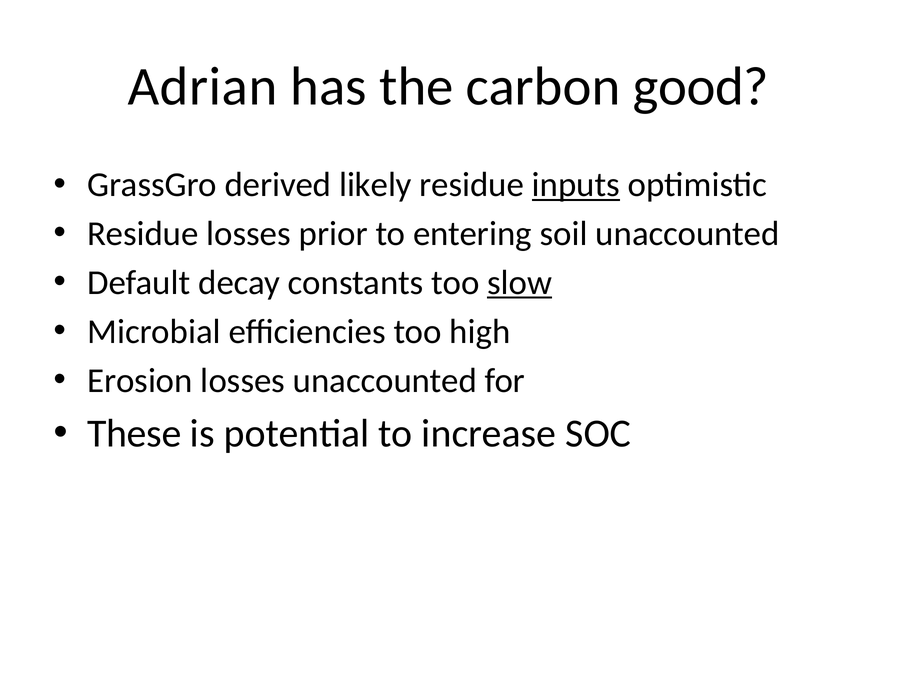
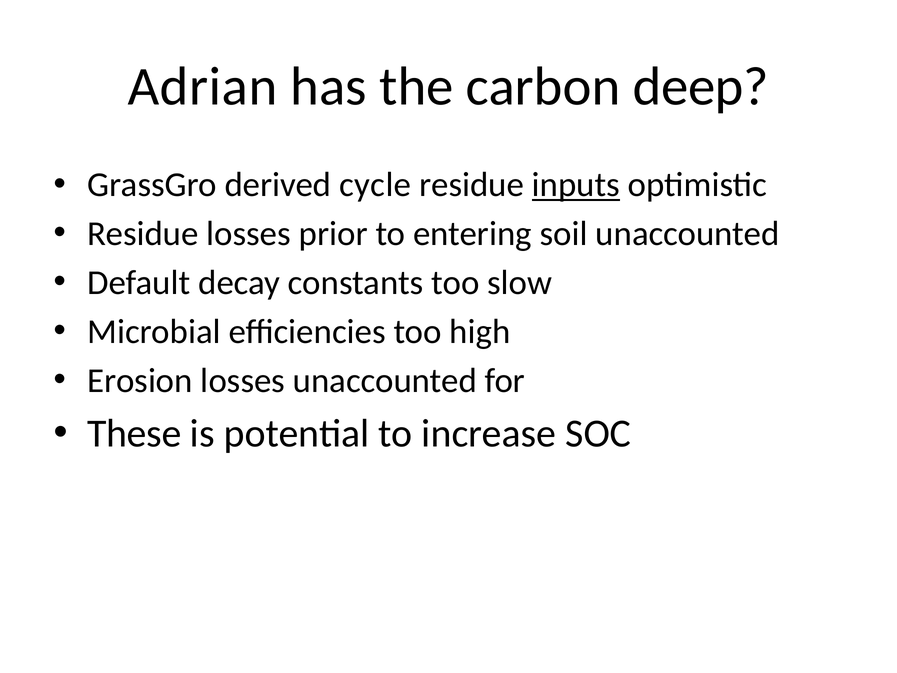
good: good -> deep
likely: likely -> cycle
slow underline: present -> none
